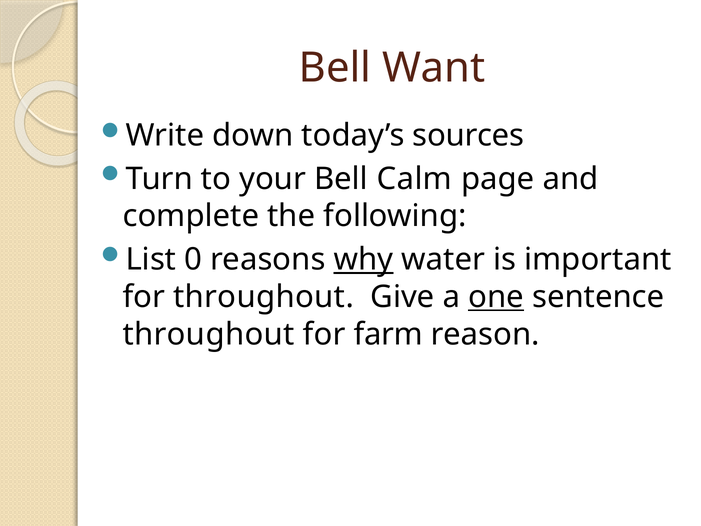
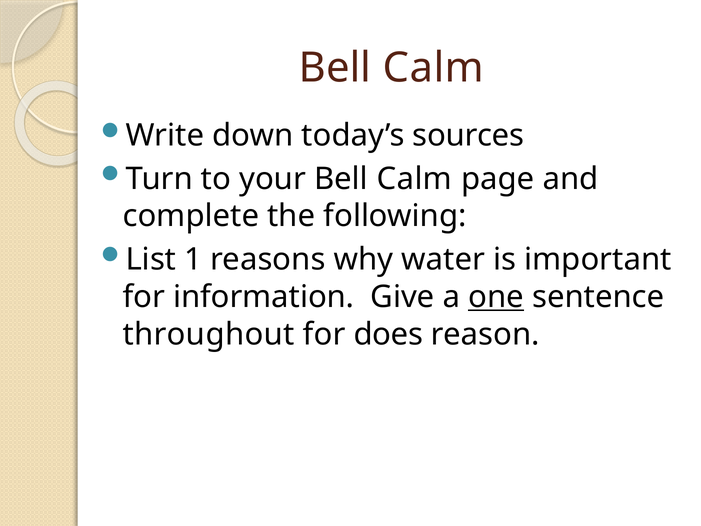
Want at (434, 68): Want -> Calm
0: 0 -> 1
why underline: present -> none
for throughout: throughout -> information
farm: farm -> does
